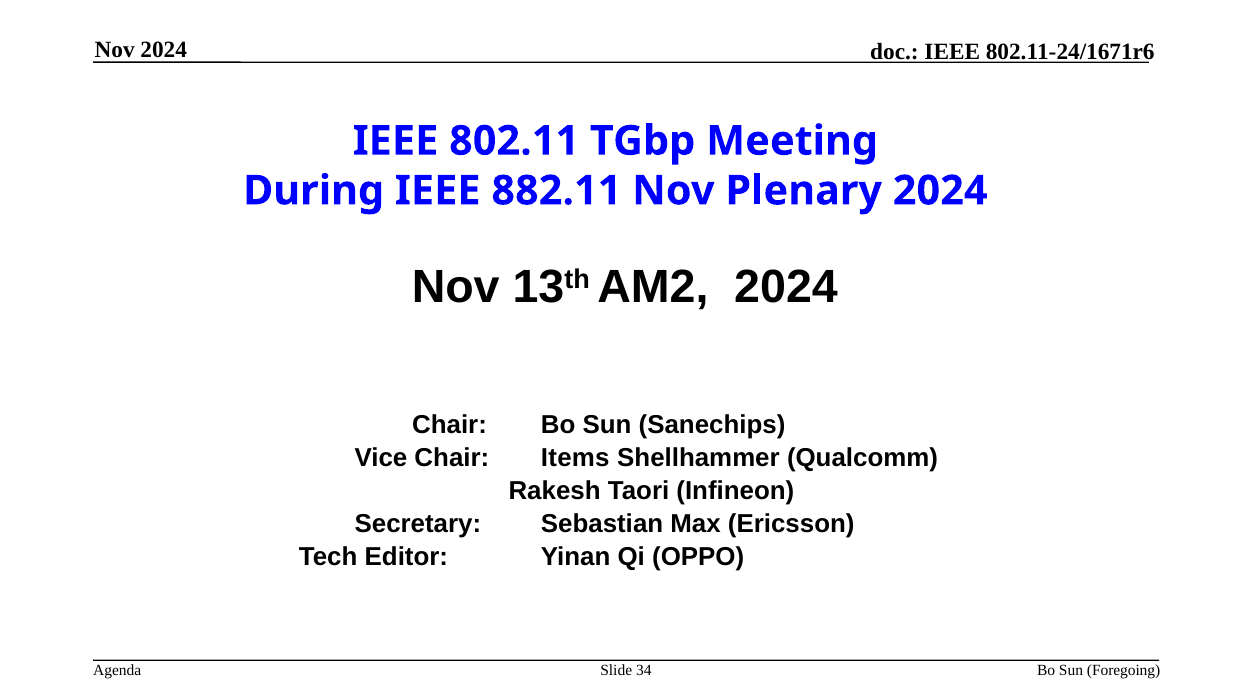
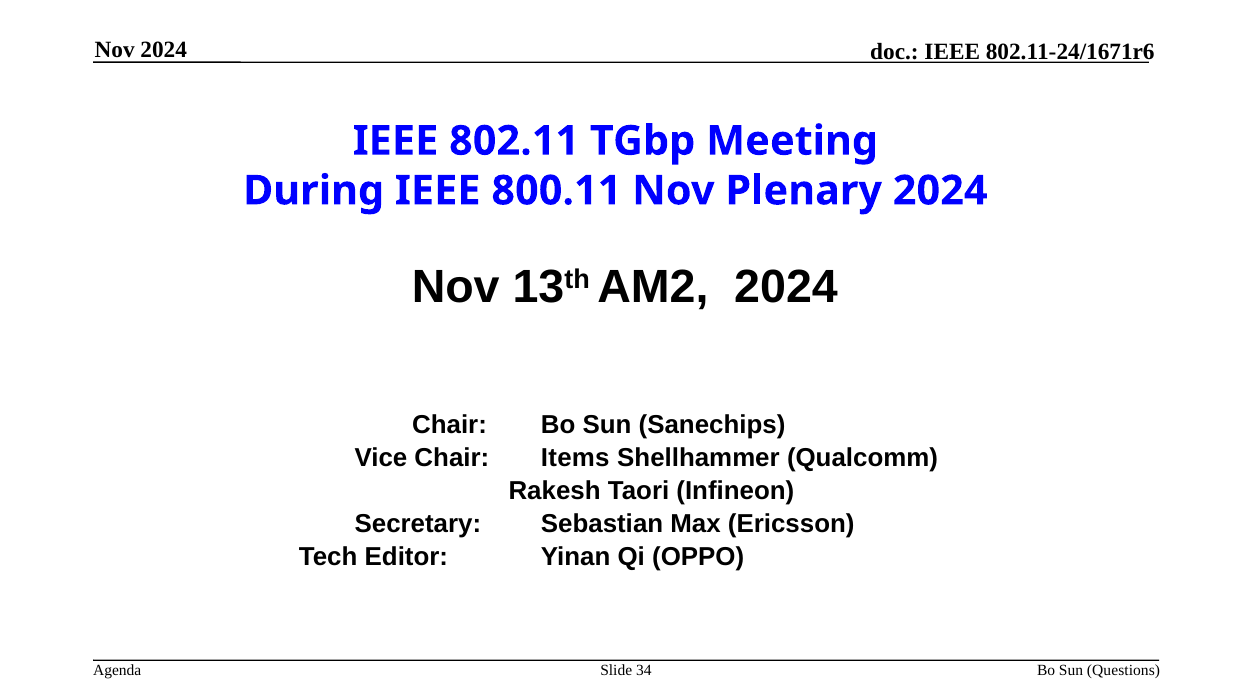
882.11: 882.11 -> 800.11
Foregoing: Foregoing -> Questions
